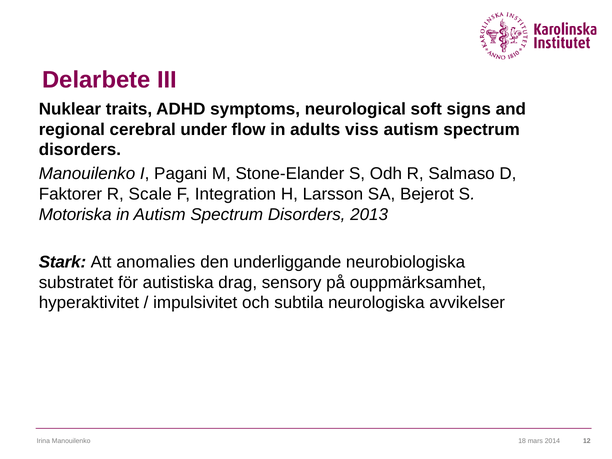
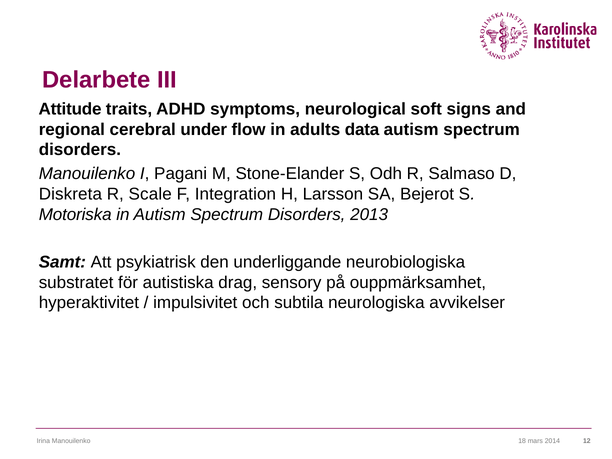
Nuklear: Nuklear -> Attitude
viss: viss -> data
Faktorer: Faktorer -> Diskreta
Stark: Stark -> Samt
anomalies: anomalies -> psykiatrisk
